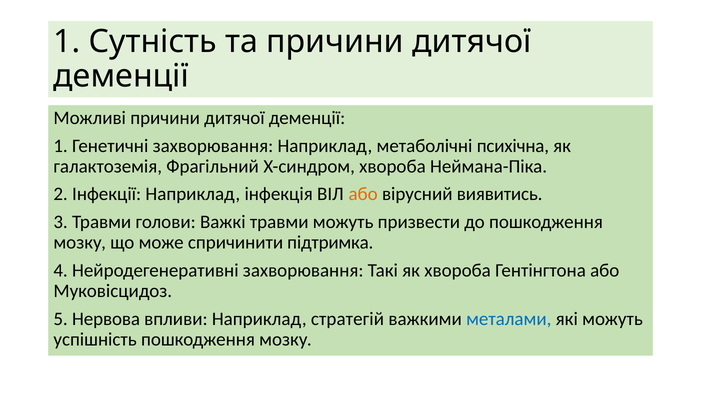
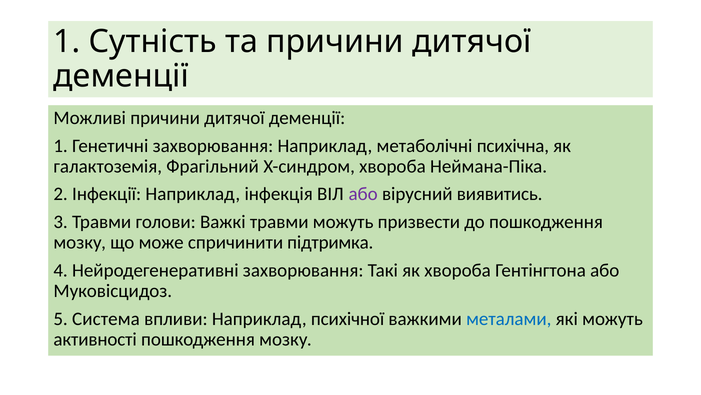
або at (363, 194) colour: orange -> purple
Нервова: Нервова -> Система
стратегій: стратегій -> психічної
успішність: успішність -> активності
